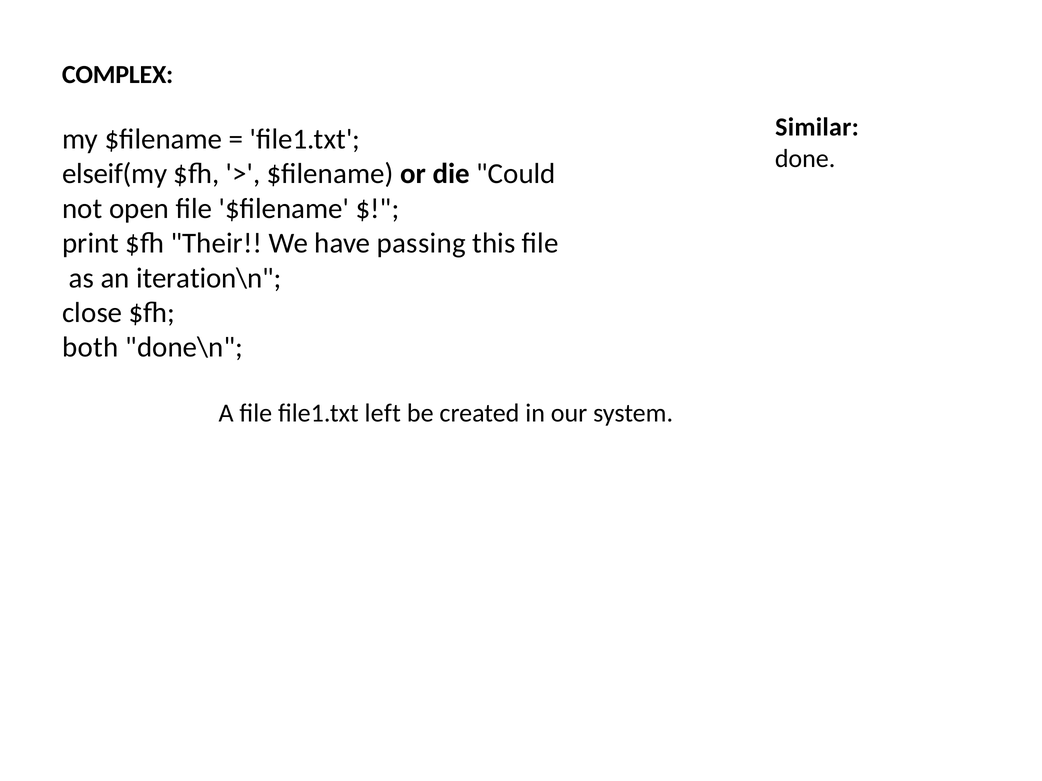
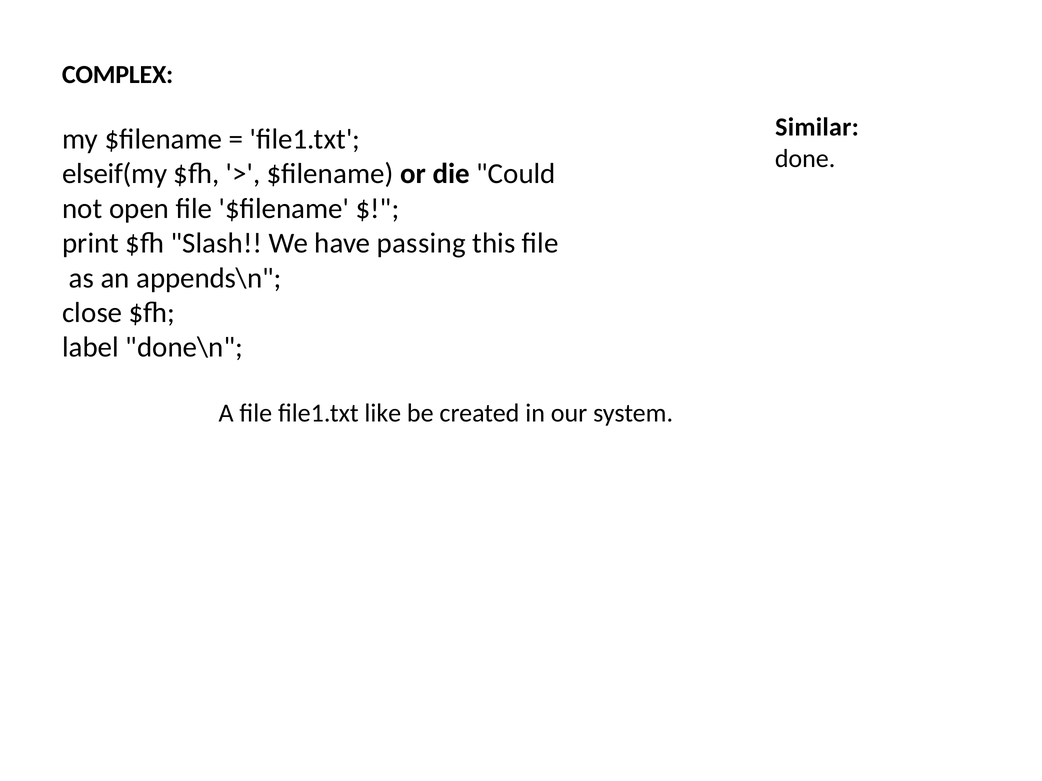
Their: Their -> Slash
iteration\n: iteration\n -> appends\n
both: both -> label
left: left -> like
